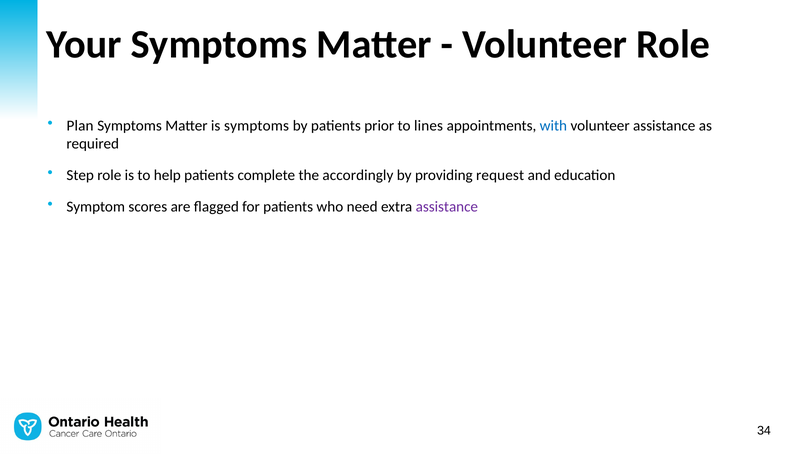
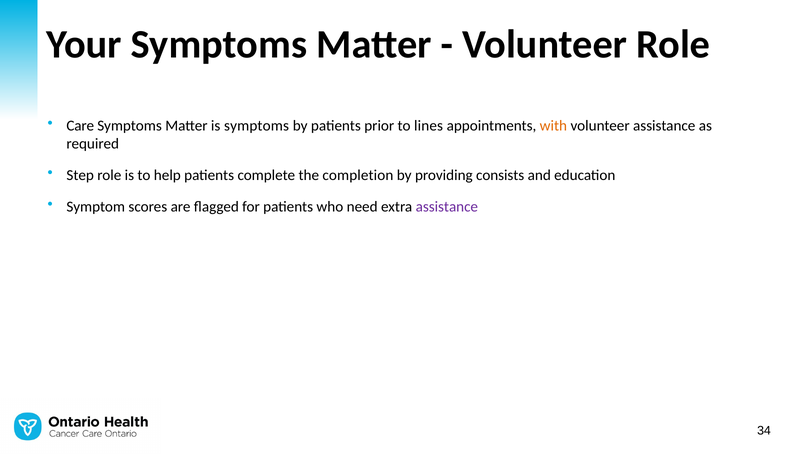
Plan: Plan -> Care
with colour: blue -> orange
accordingly: accordingly -> completion
request: request -> consists
